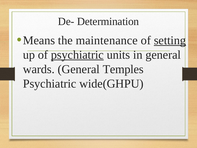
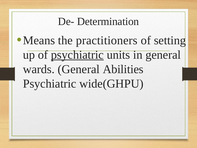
maintenance: maintenance -> practitioners
setting underline: present -> none
Temples: Temples -> Abilities
